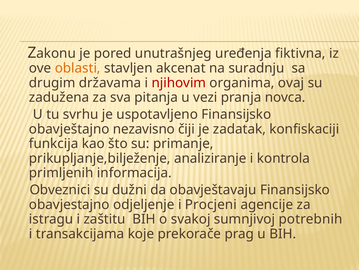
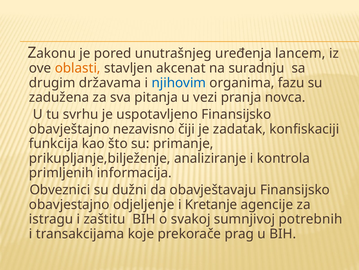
fiktivna: fiktivna -> lancem
njihovim colour: red -> blue
ovaj: ovaj -> fazu
Procjeni: Procjeni -> Kretanje
